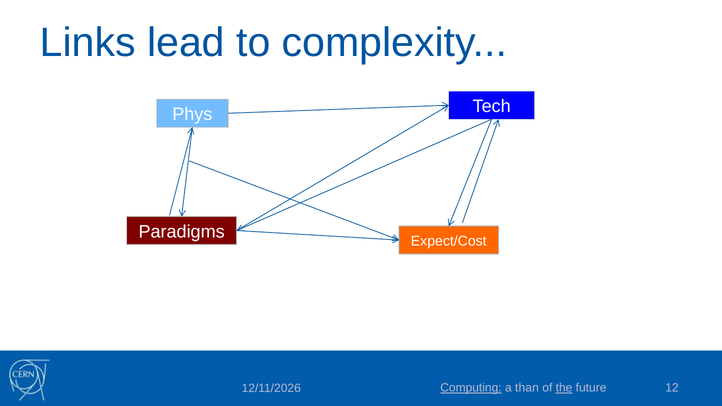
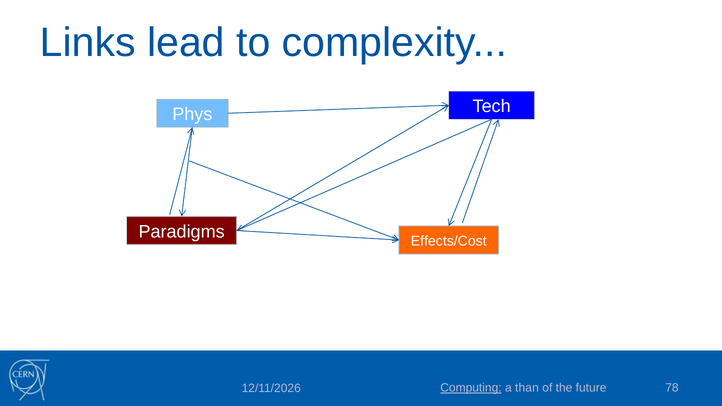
Expect/Cost: Expect/Cost -> Effects/Cost
the underline: present -> none
12: 12 -> 78
